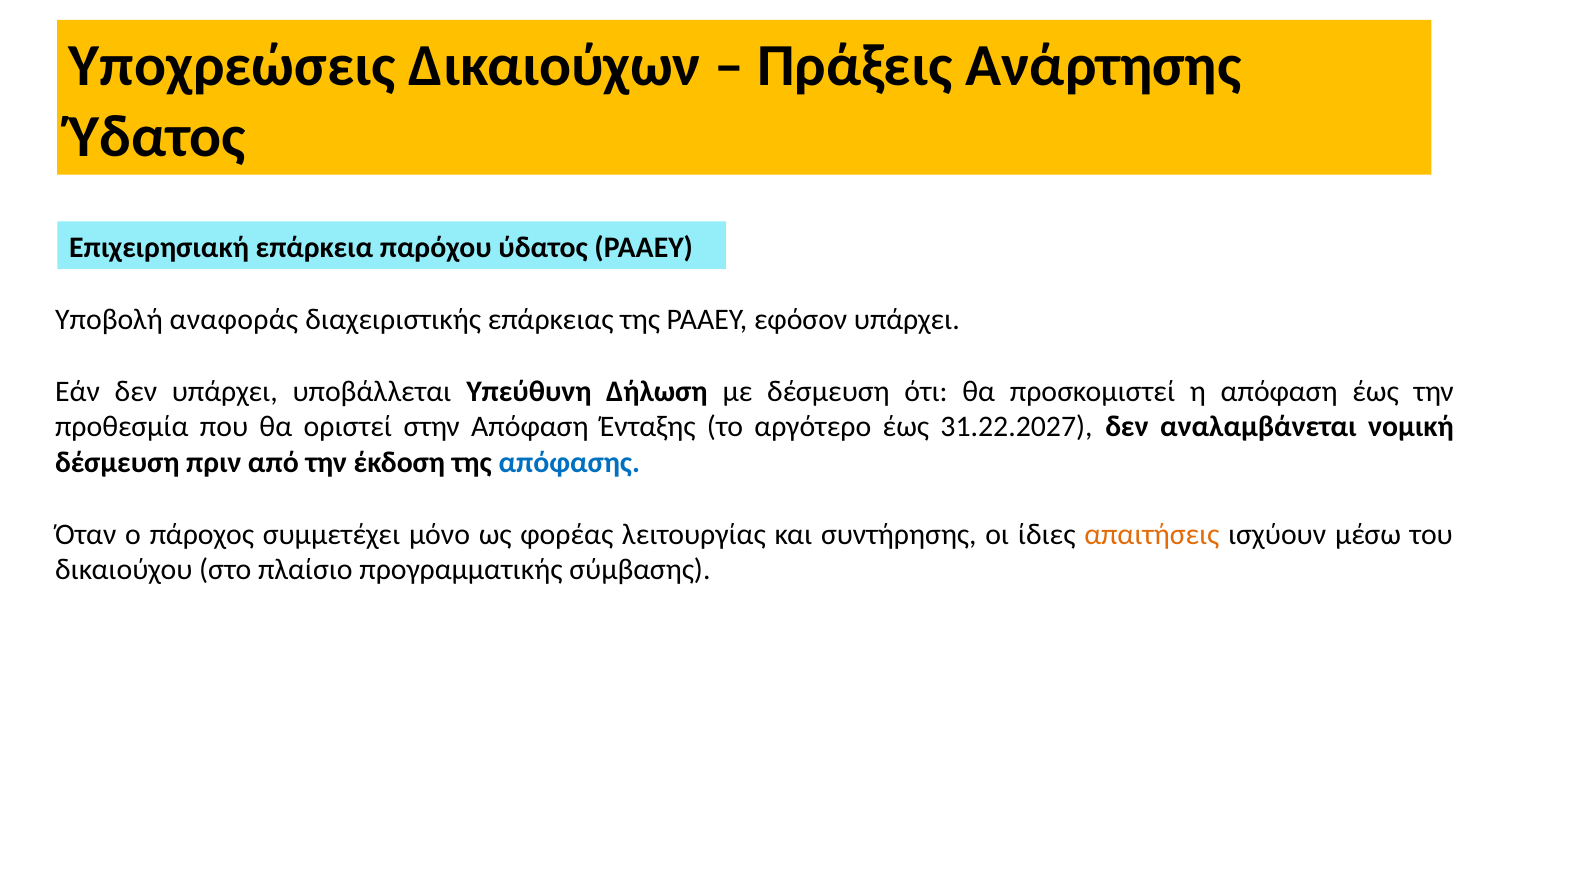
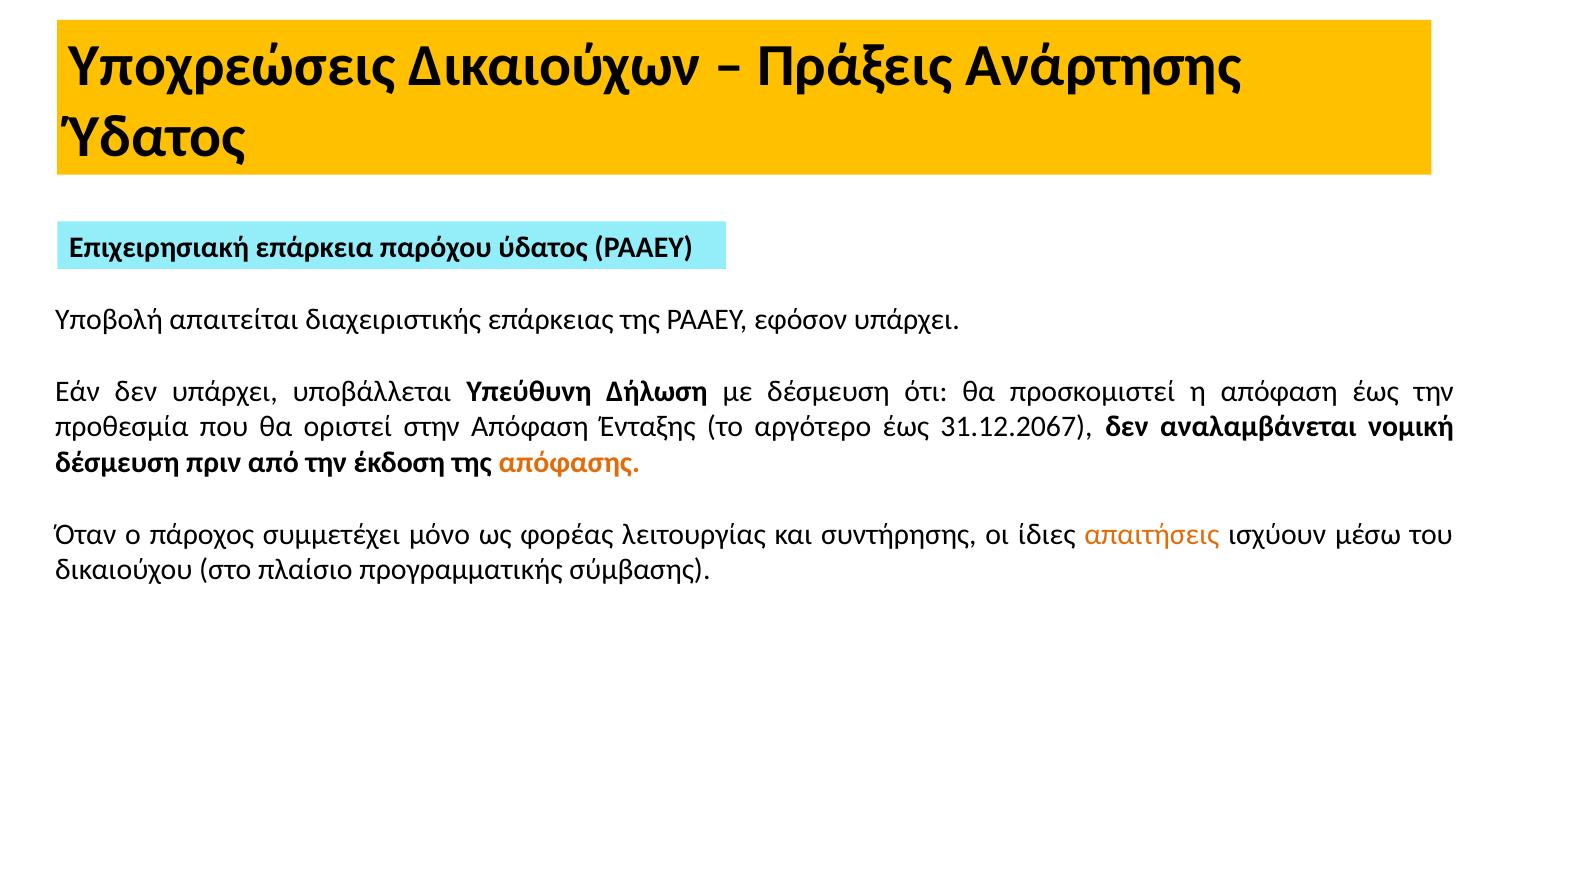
αναφοράς: αναφοράς -> απαιτείται
31.22.2027: 31.22.2027 -> 31.12.2067
απόφασης colour: blue -> orange
